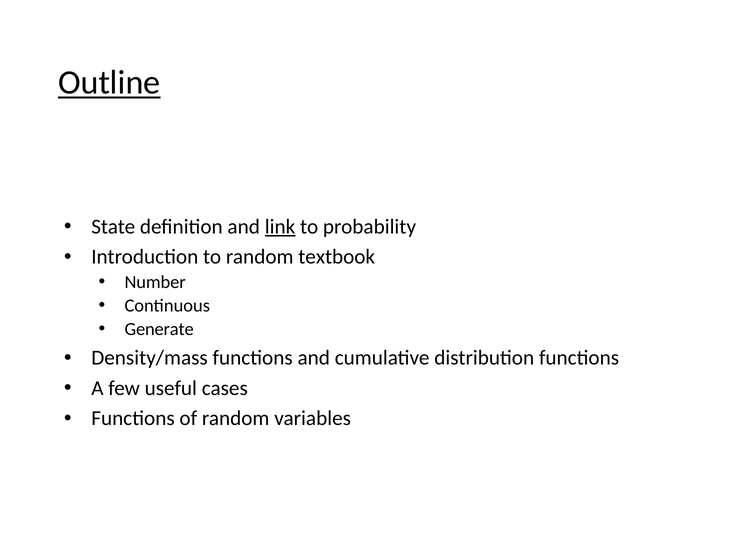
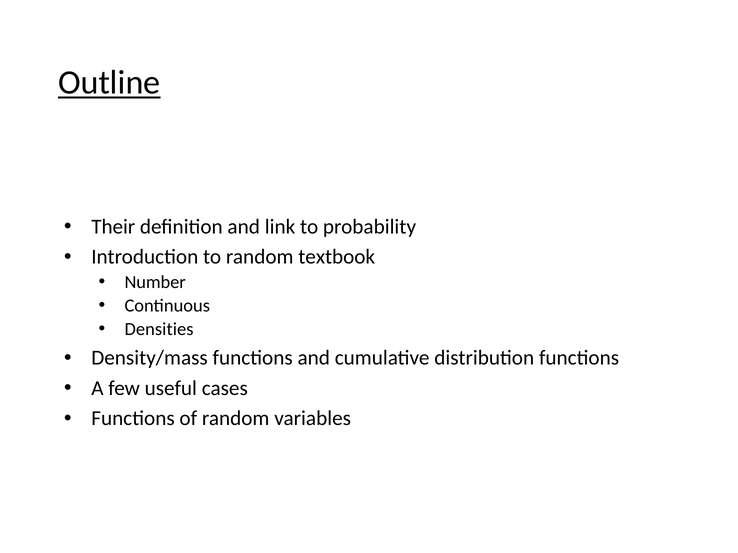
State: State -> Their
link underline: present -> none
Generate: Generate -> Densities
